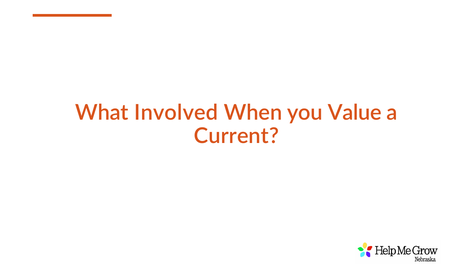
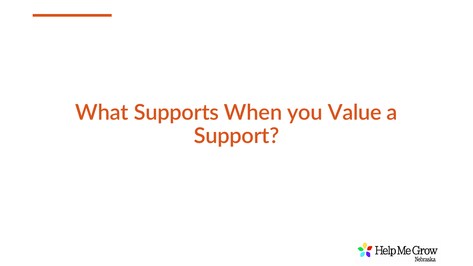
Involved: Involved -> Supports
Current: Current -> Support
